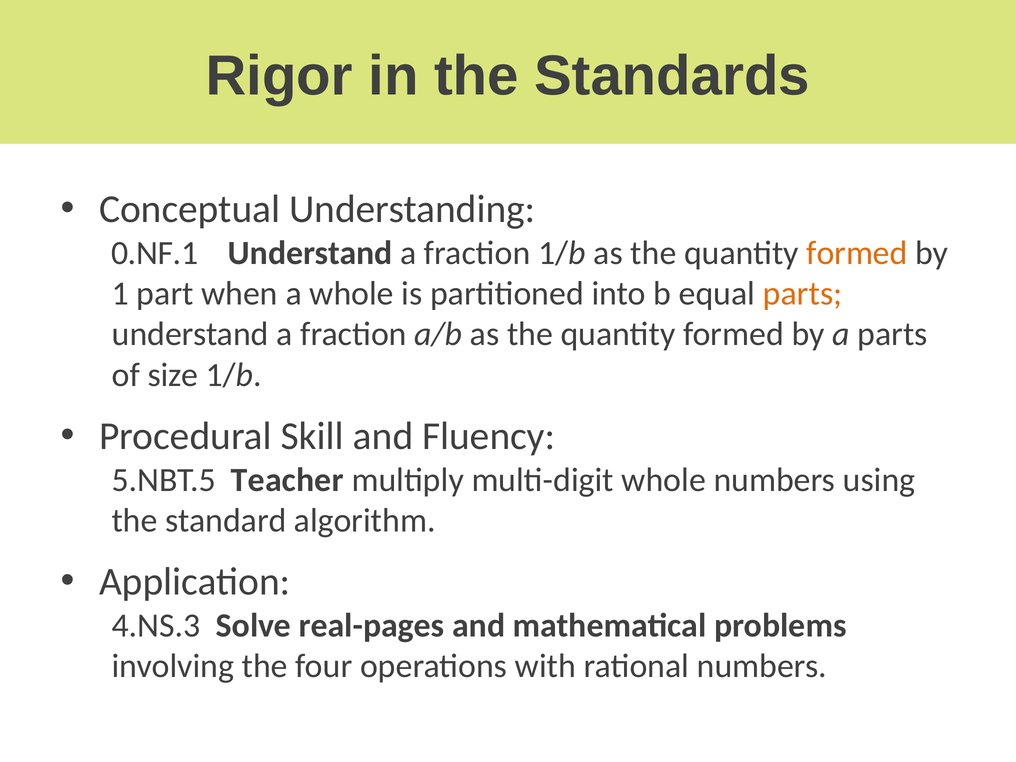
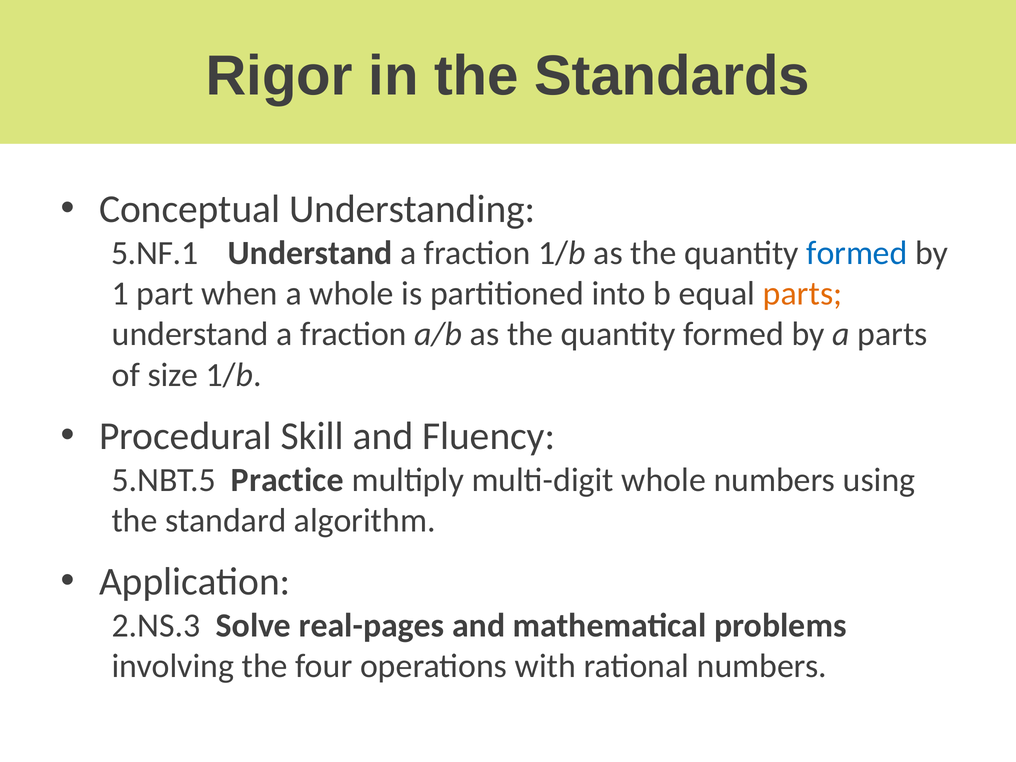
0.NF.1: 0.NF.1 -> 5.NF.1
formed at (857, 253) colour: orange -> blue
Teacher: Teacher -> Practice
4.NS.3: 4.NS.3 -> 2.NS.3
